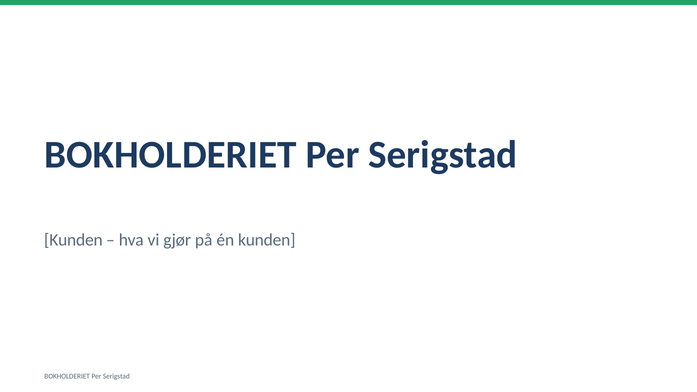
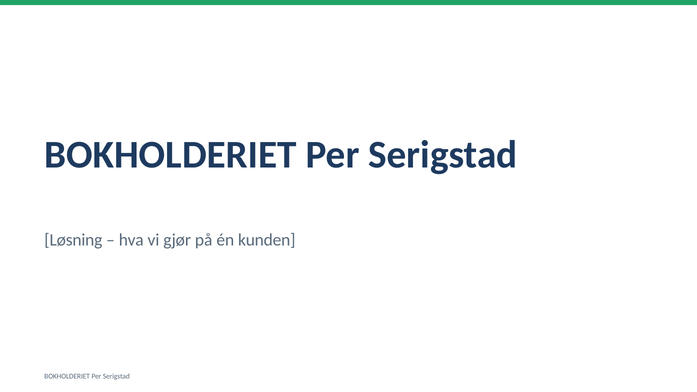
Kunden at (73, 240): Kunden -> Løsning
